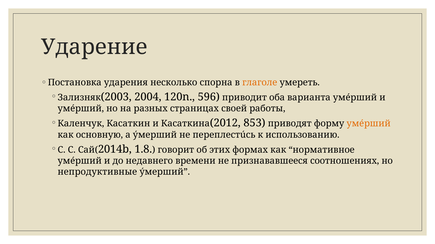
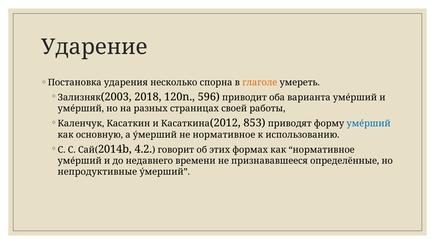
2004: 2004 -> 2018
умéрший at (369, 124) colour: orange -> blue
не переплестúсь: переплестúсь -> нормативное
1.8: 1.8 -> 4.2
соотношениях: соотношениях -> определённые
